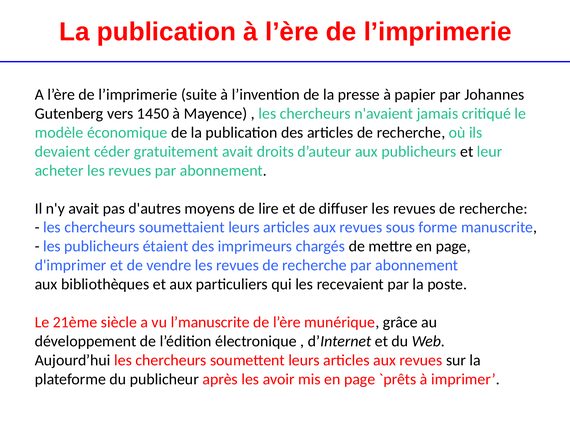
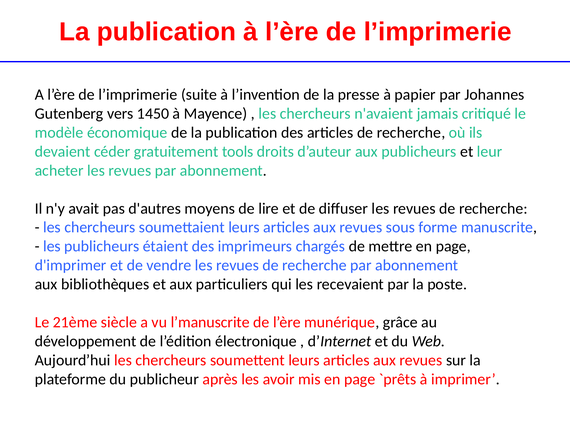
gratuitement avait: avait -> tools
